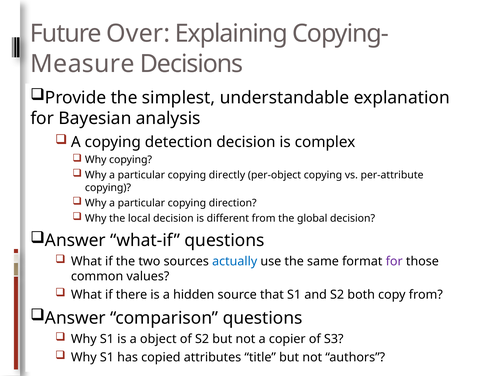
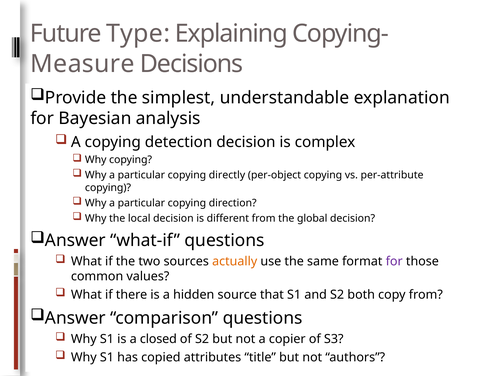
Over: Over -> Type
actually colour: blue -> orange
object: object -> closed
